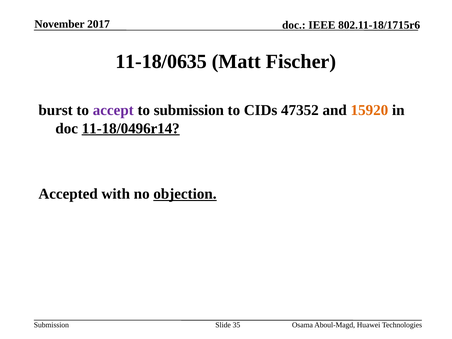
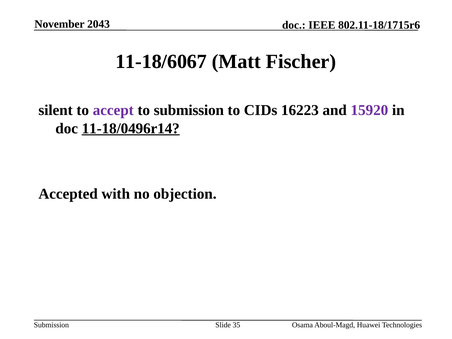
2017: 2017 -> 2043
11-18/0635: 11-18/0635 -> 11-18/6067
burst: burst -> silent
47352: 47352 -> 16223
15920 colour: orange -> purple
objection underline: present -> none
